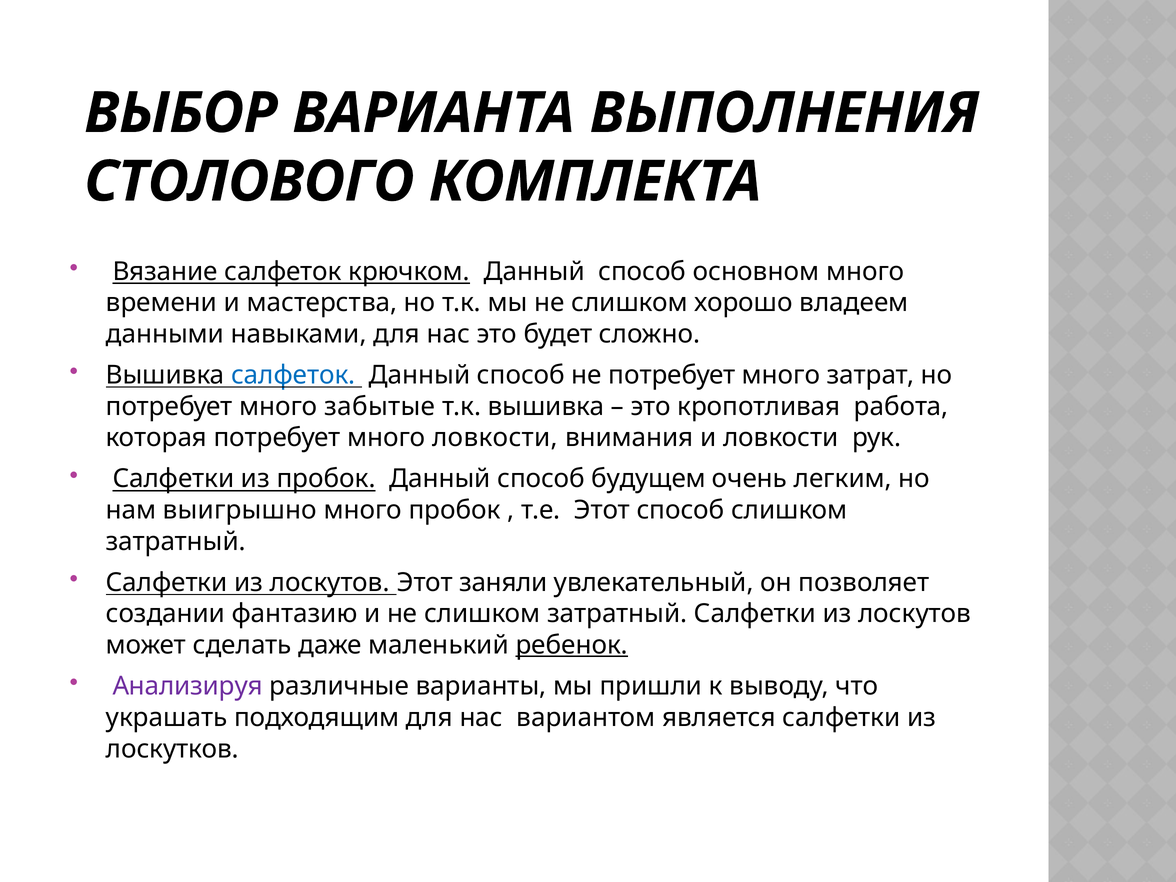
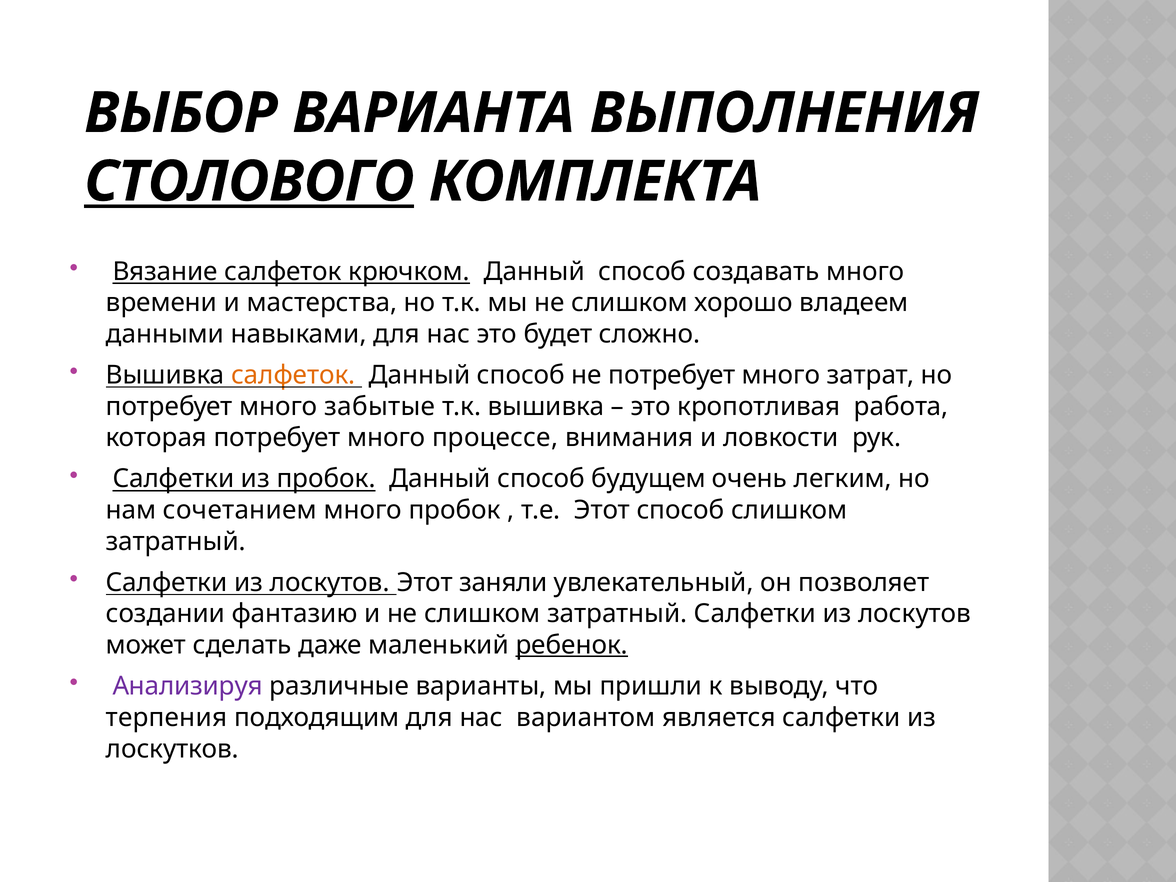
СТОЛОВОГО underline: none -> present
основном: основном -> создавать
салфеток at (293, 375) colour: blue -> orange
много ловкости: ловкости -> процессе
выигрышно: выигрышно -> сочетанием
украшать: украшать -> терпения
